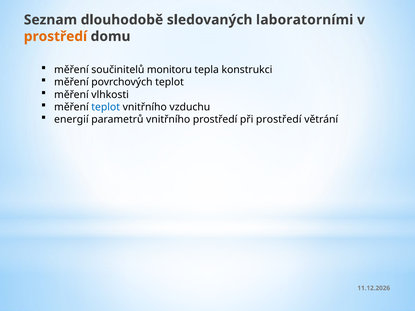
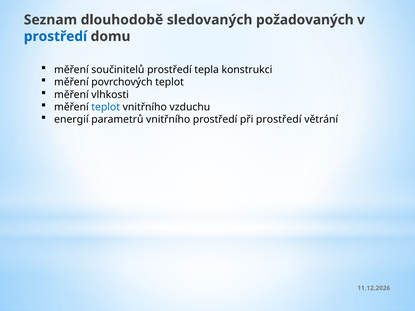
laboratorními: laboratorními -> požadovaných
prostředí at (55, 36) colour: orange -> blue
součinitelů monitoru: monitoru -> prostředí
